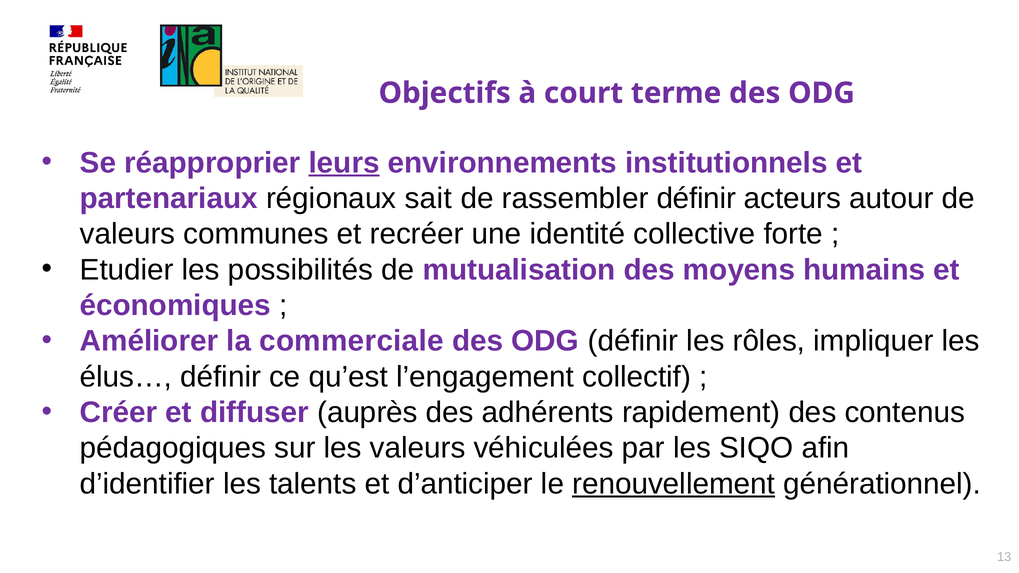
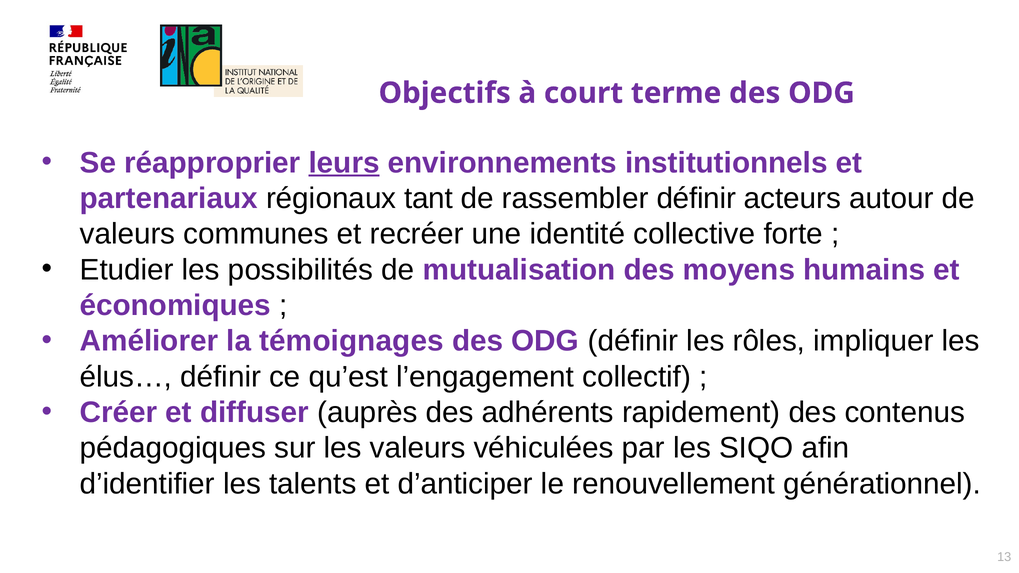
sait: sait -> tant
commerciale: commerciale -> témoignages
renouvellement underline: present -> none
